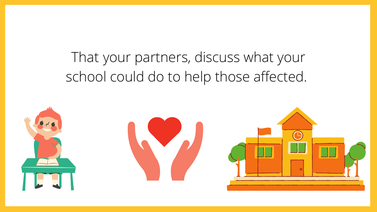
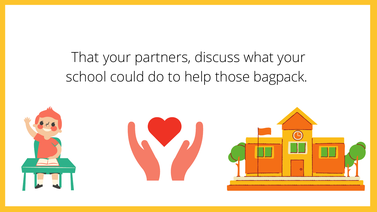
affected: affected -> bagpack
